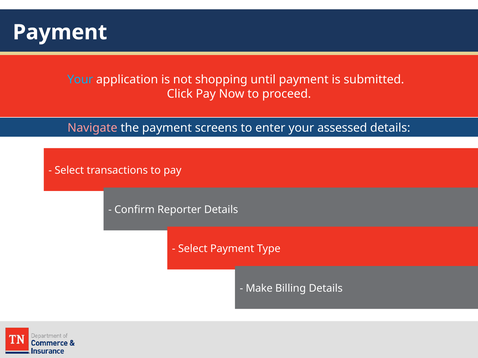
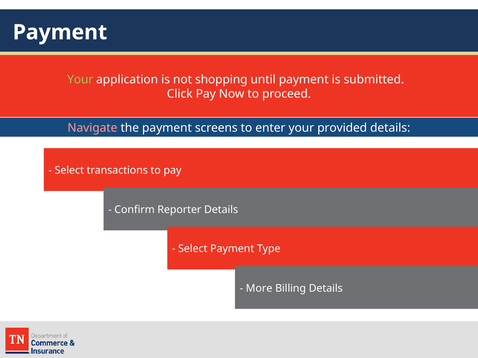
Your at (80, 80) colour: light blue -> light green
assessed: assessed -> provided
Make: Make -> More
